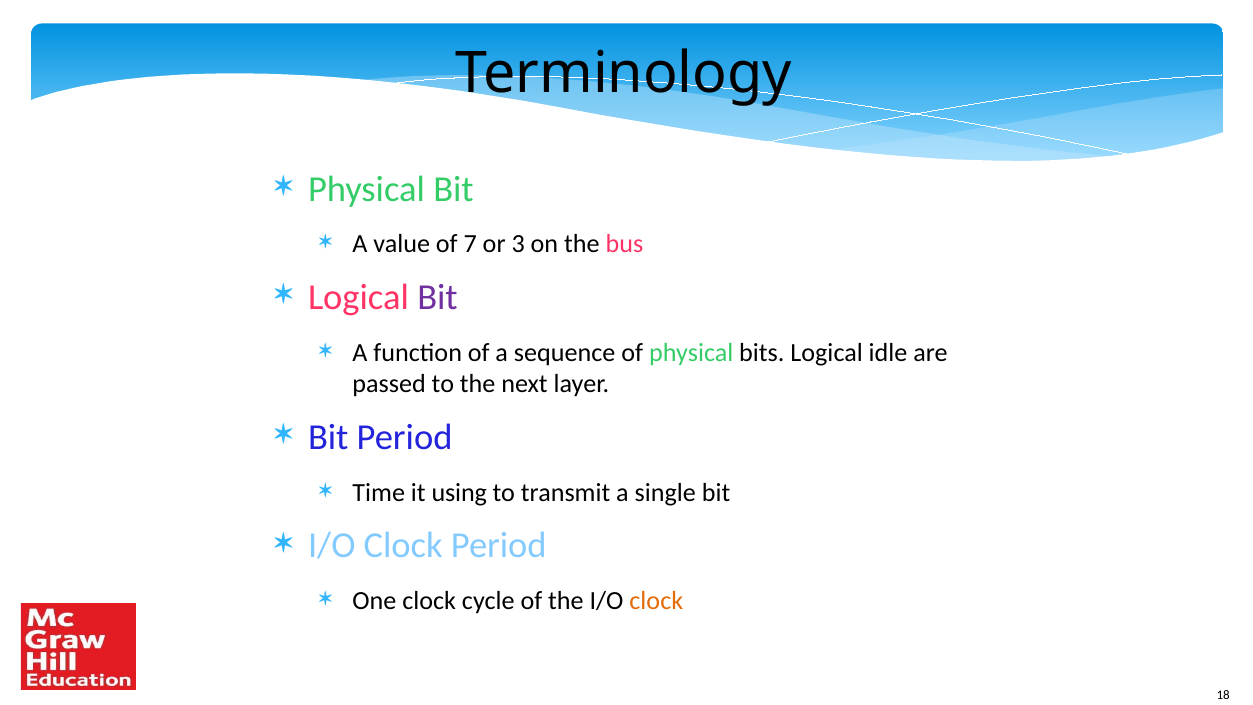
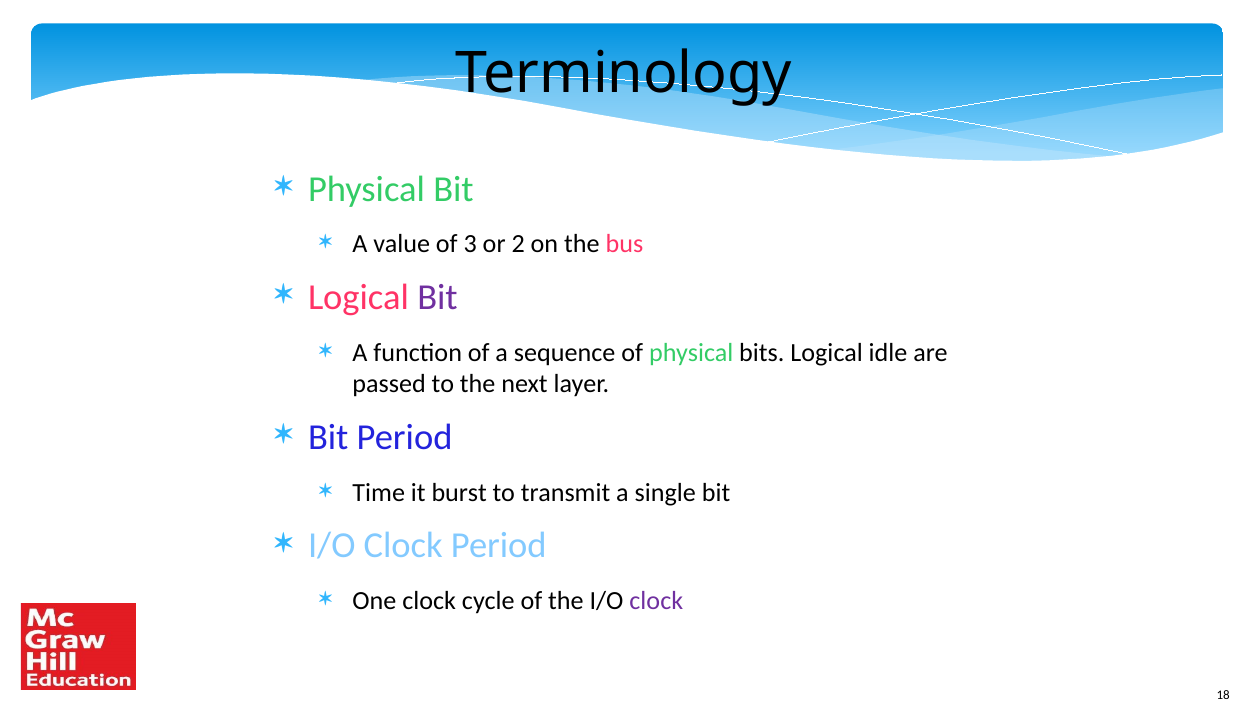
7: 7 -> 3
3: 3 -> 2
using: using -> burst
clock at (656, 601) colour: orange -> purple
